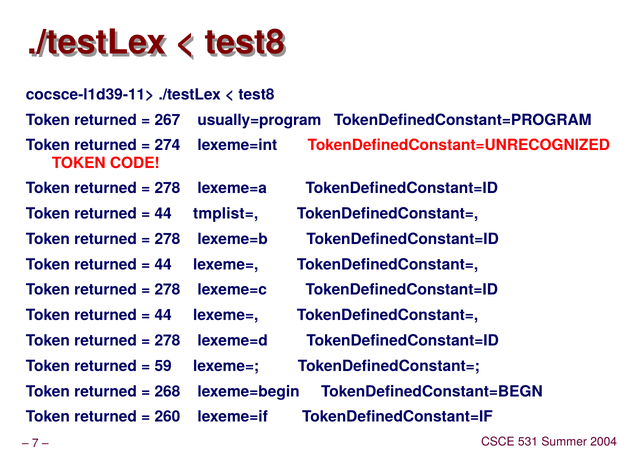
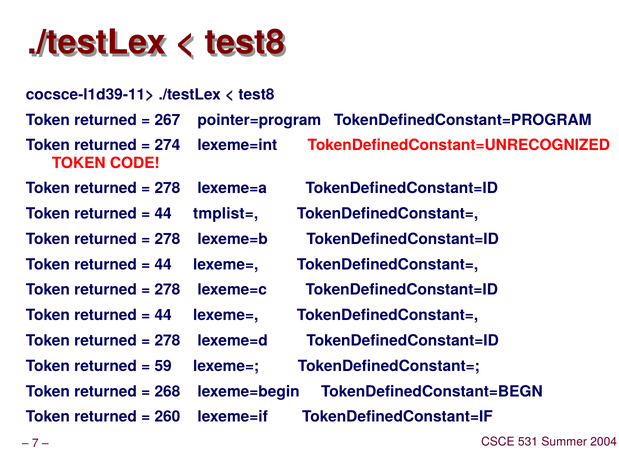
usually=program: usually=program -> pointer=program
